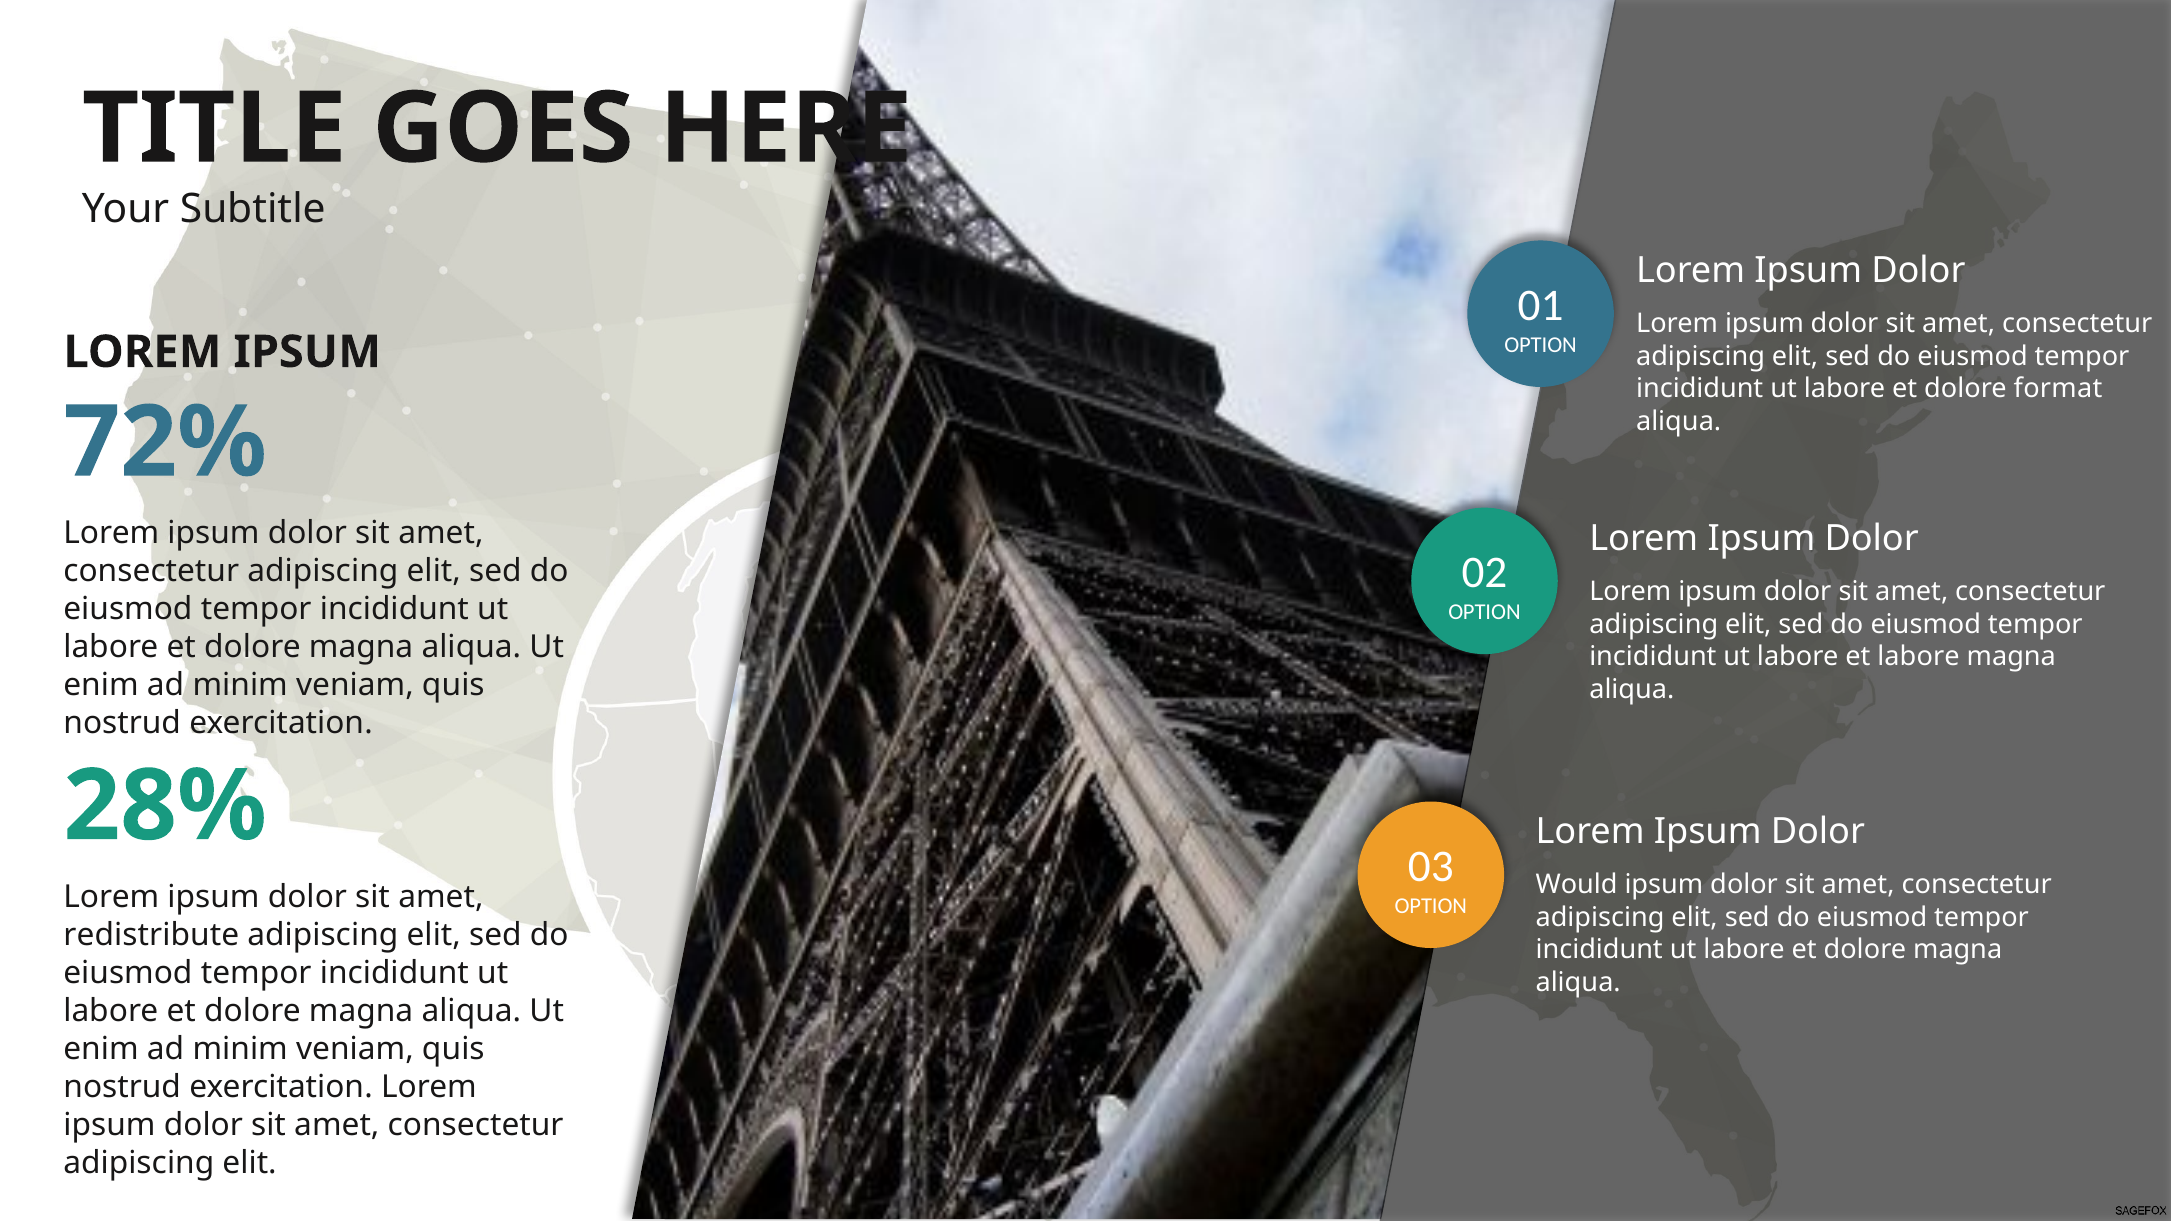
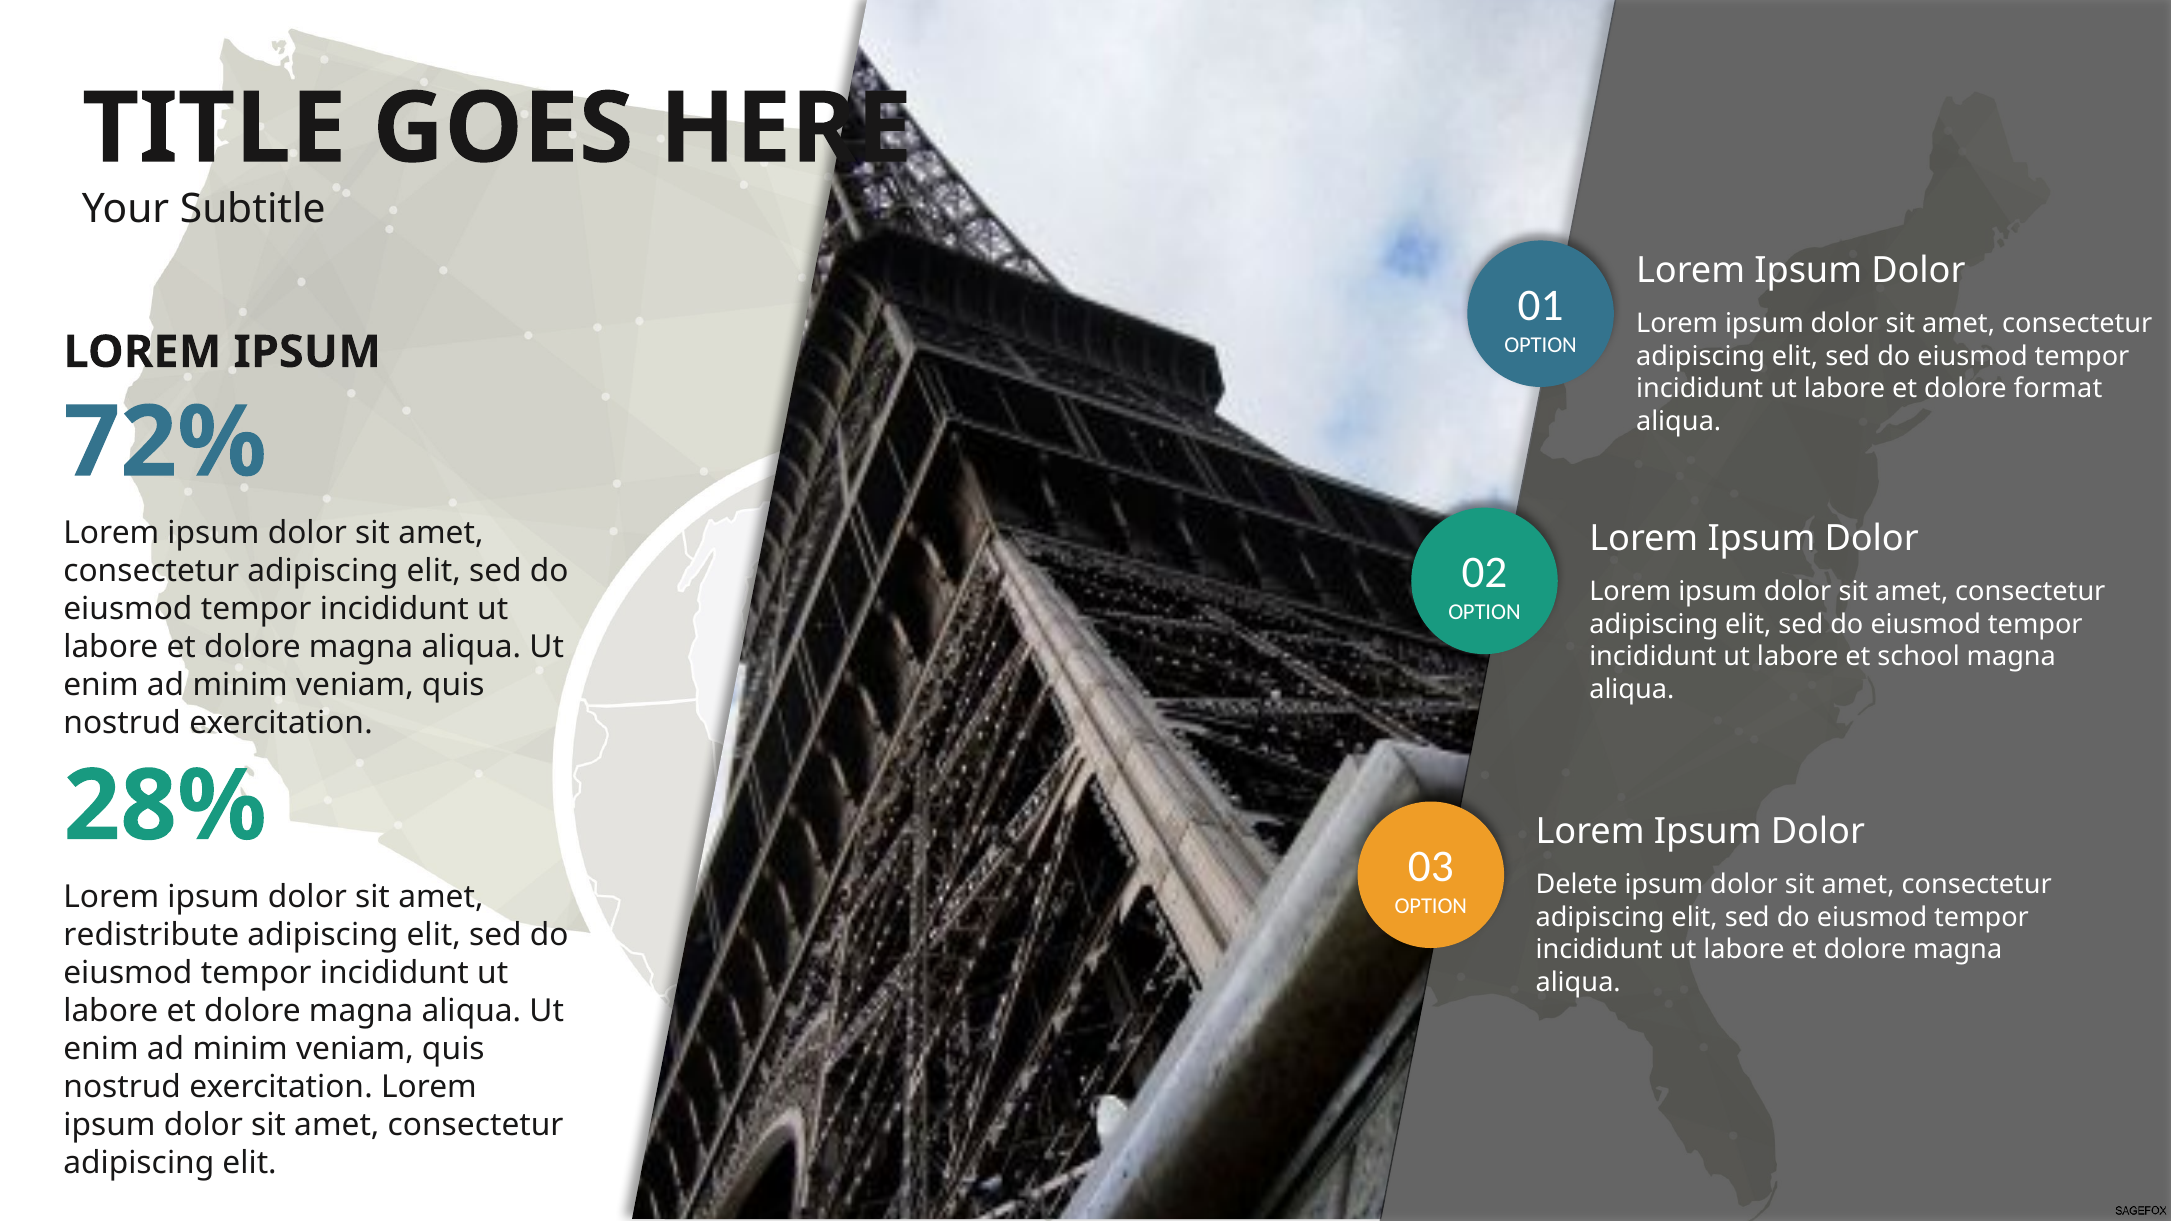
et labore: labore -> school
Would: Would -> Delete
